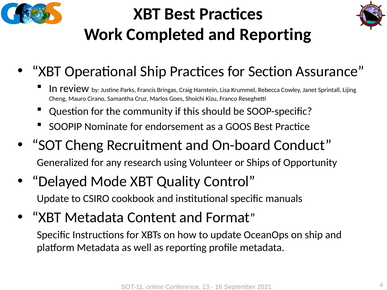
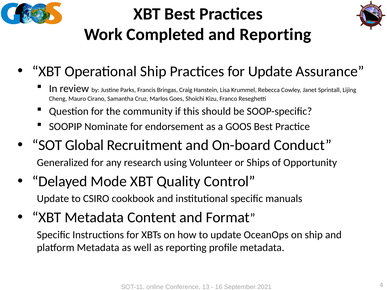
for Section: Section -> Update
SOT Cheng: Cheng -> Global
